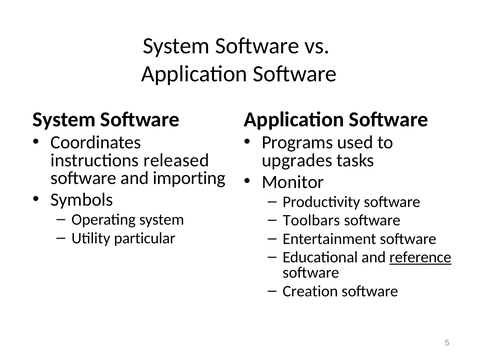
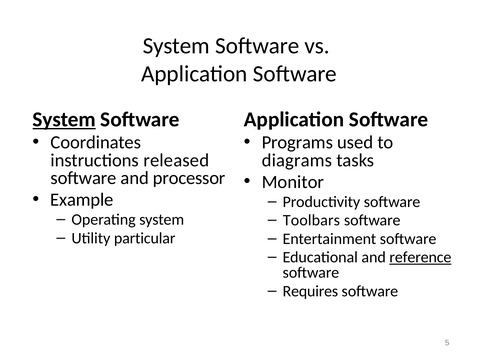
System at (64, 119) underline: none -> present
upgrades: upgrades -> diagrams
importing: importing -> processor
Symbols: Symbols -> Example
Creation: Creation -> Requires
